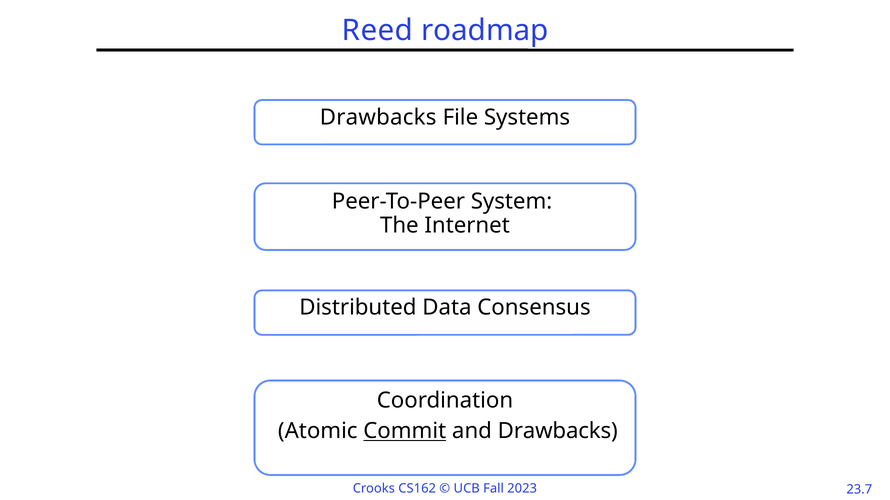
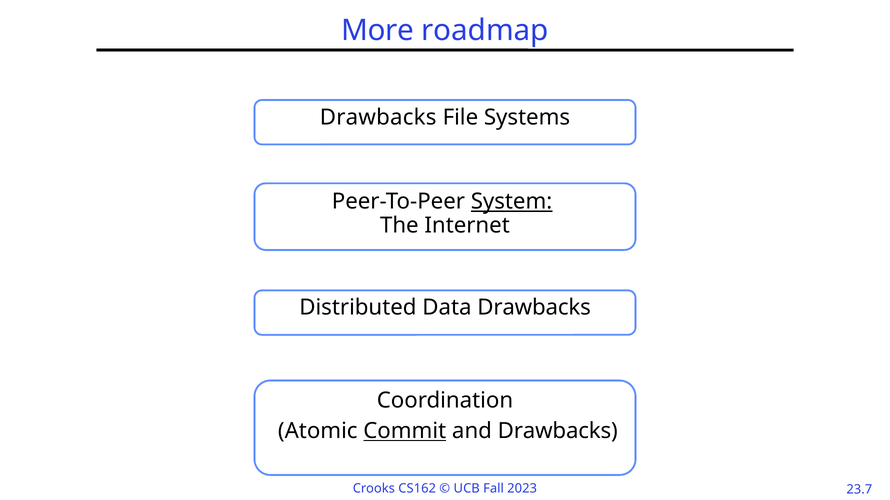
Reed: Reed -> More
System underline: none -> present
Data Consensus: Consensus -> Drawbacks
